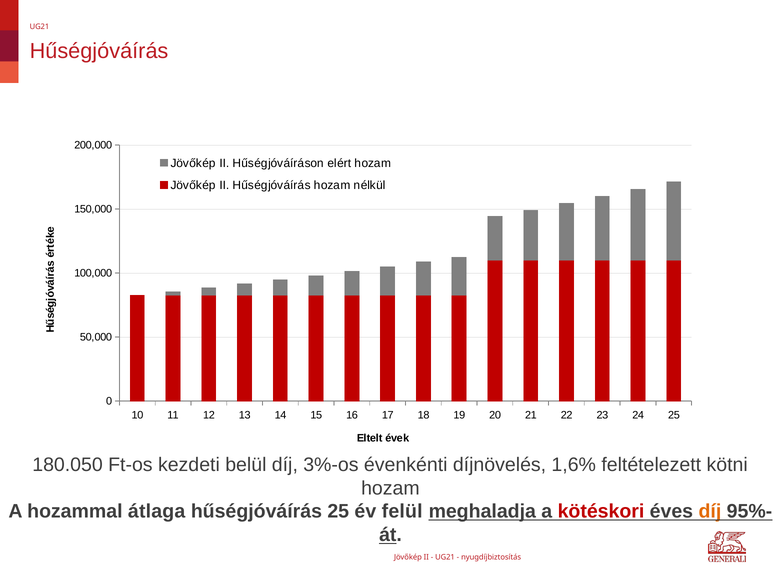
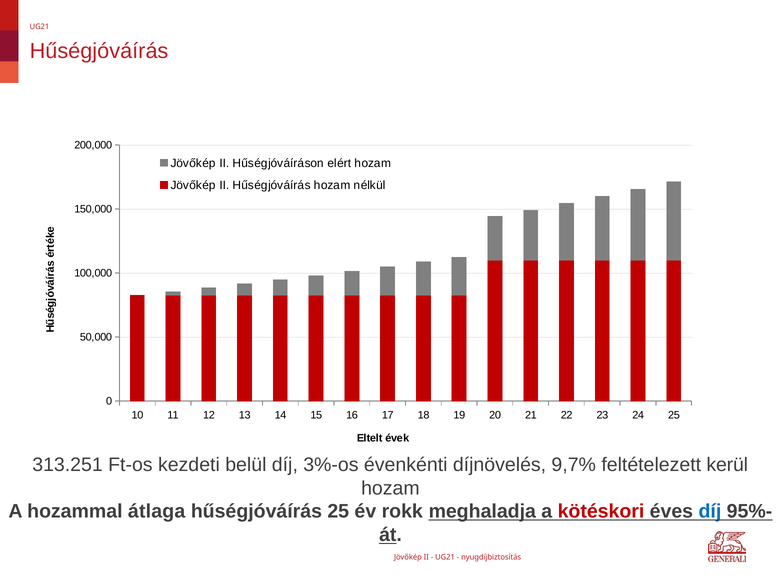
180.050: 180.050 -> 313.251
1,6%: 1,6% -> 9,7%
kötni: kötni -> kerül
felül: felül -> rokk
díj at (710, 511) colour: orange -> blue
